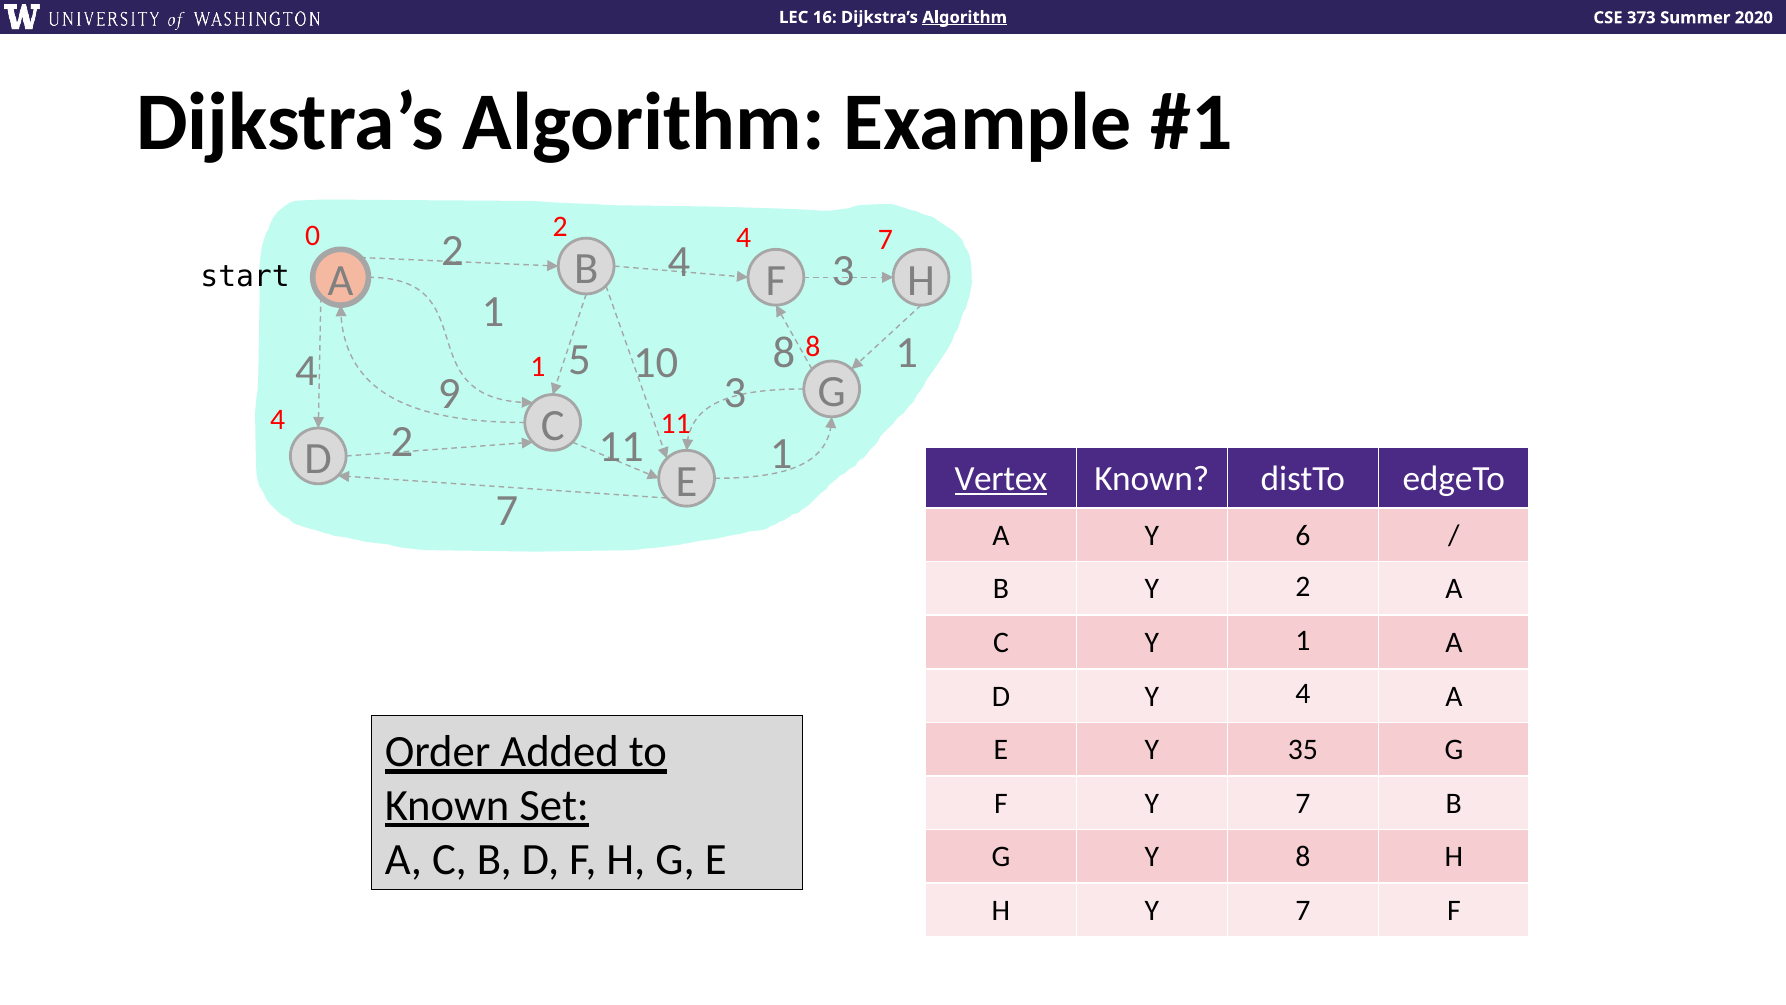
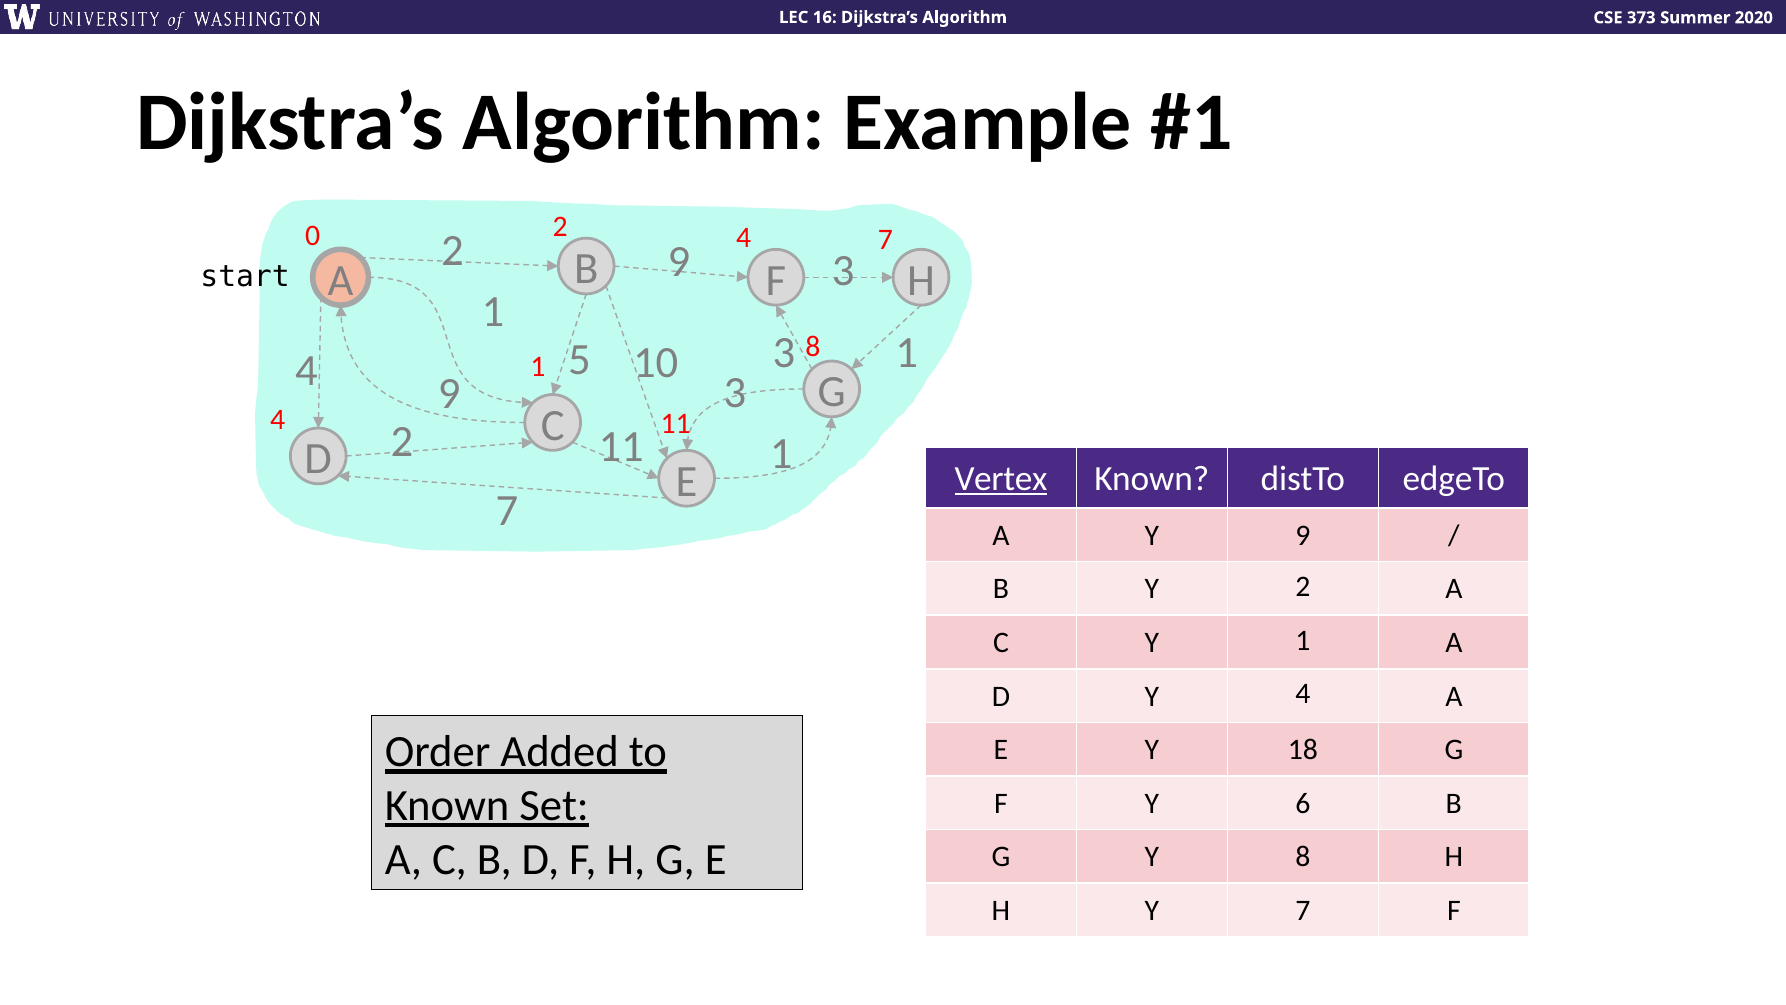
Algorithm at (965, 17) underline: present -> none
4 at (679, 262): 4 -> 9
10 8: 8 -> 3
Y 6: 6 -> 9
35: 35 -> 18
F Y 7: 7 -> 6
